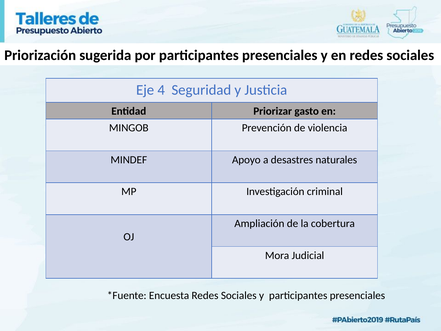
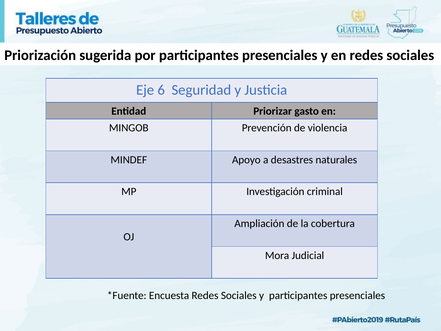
4: 4 -> 6
